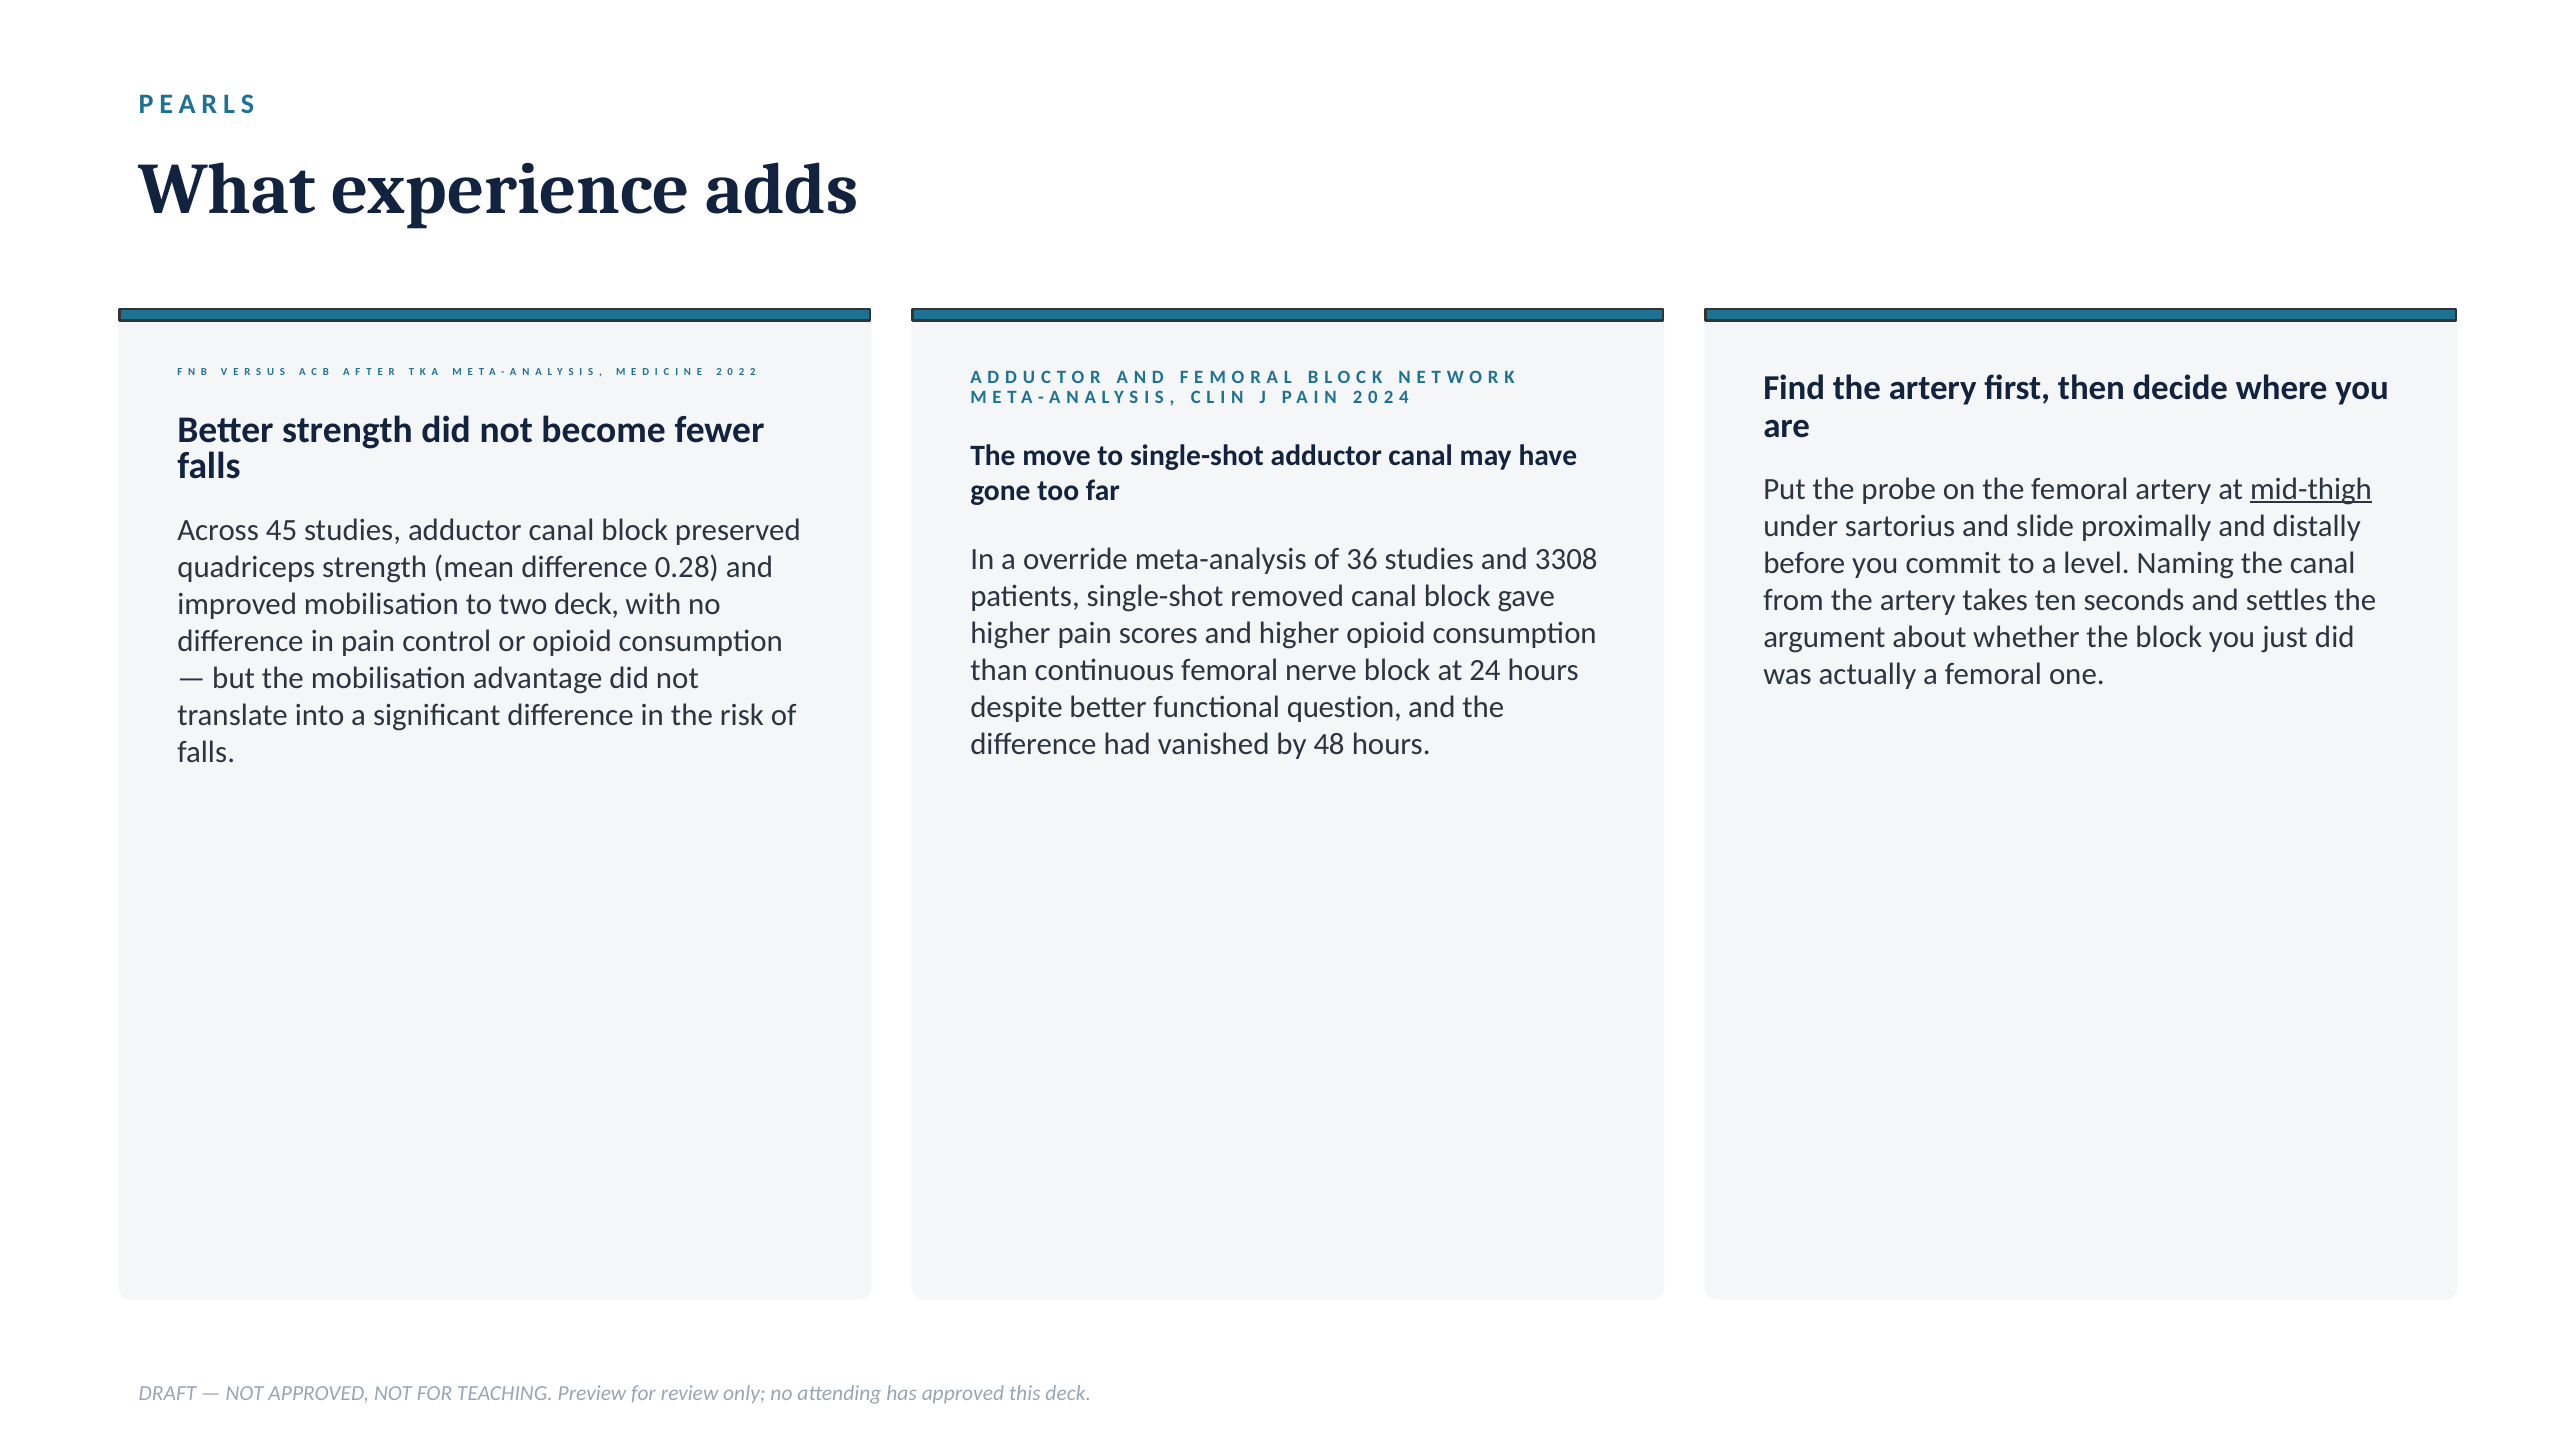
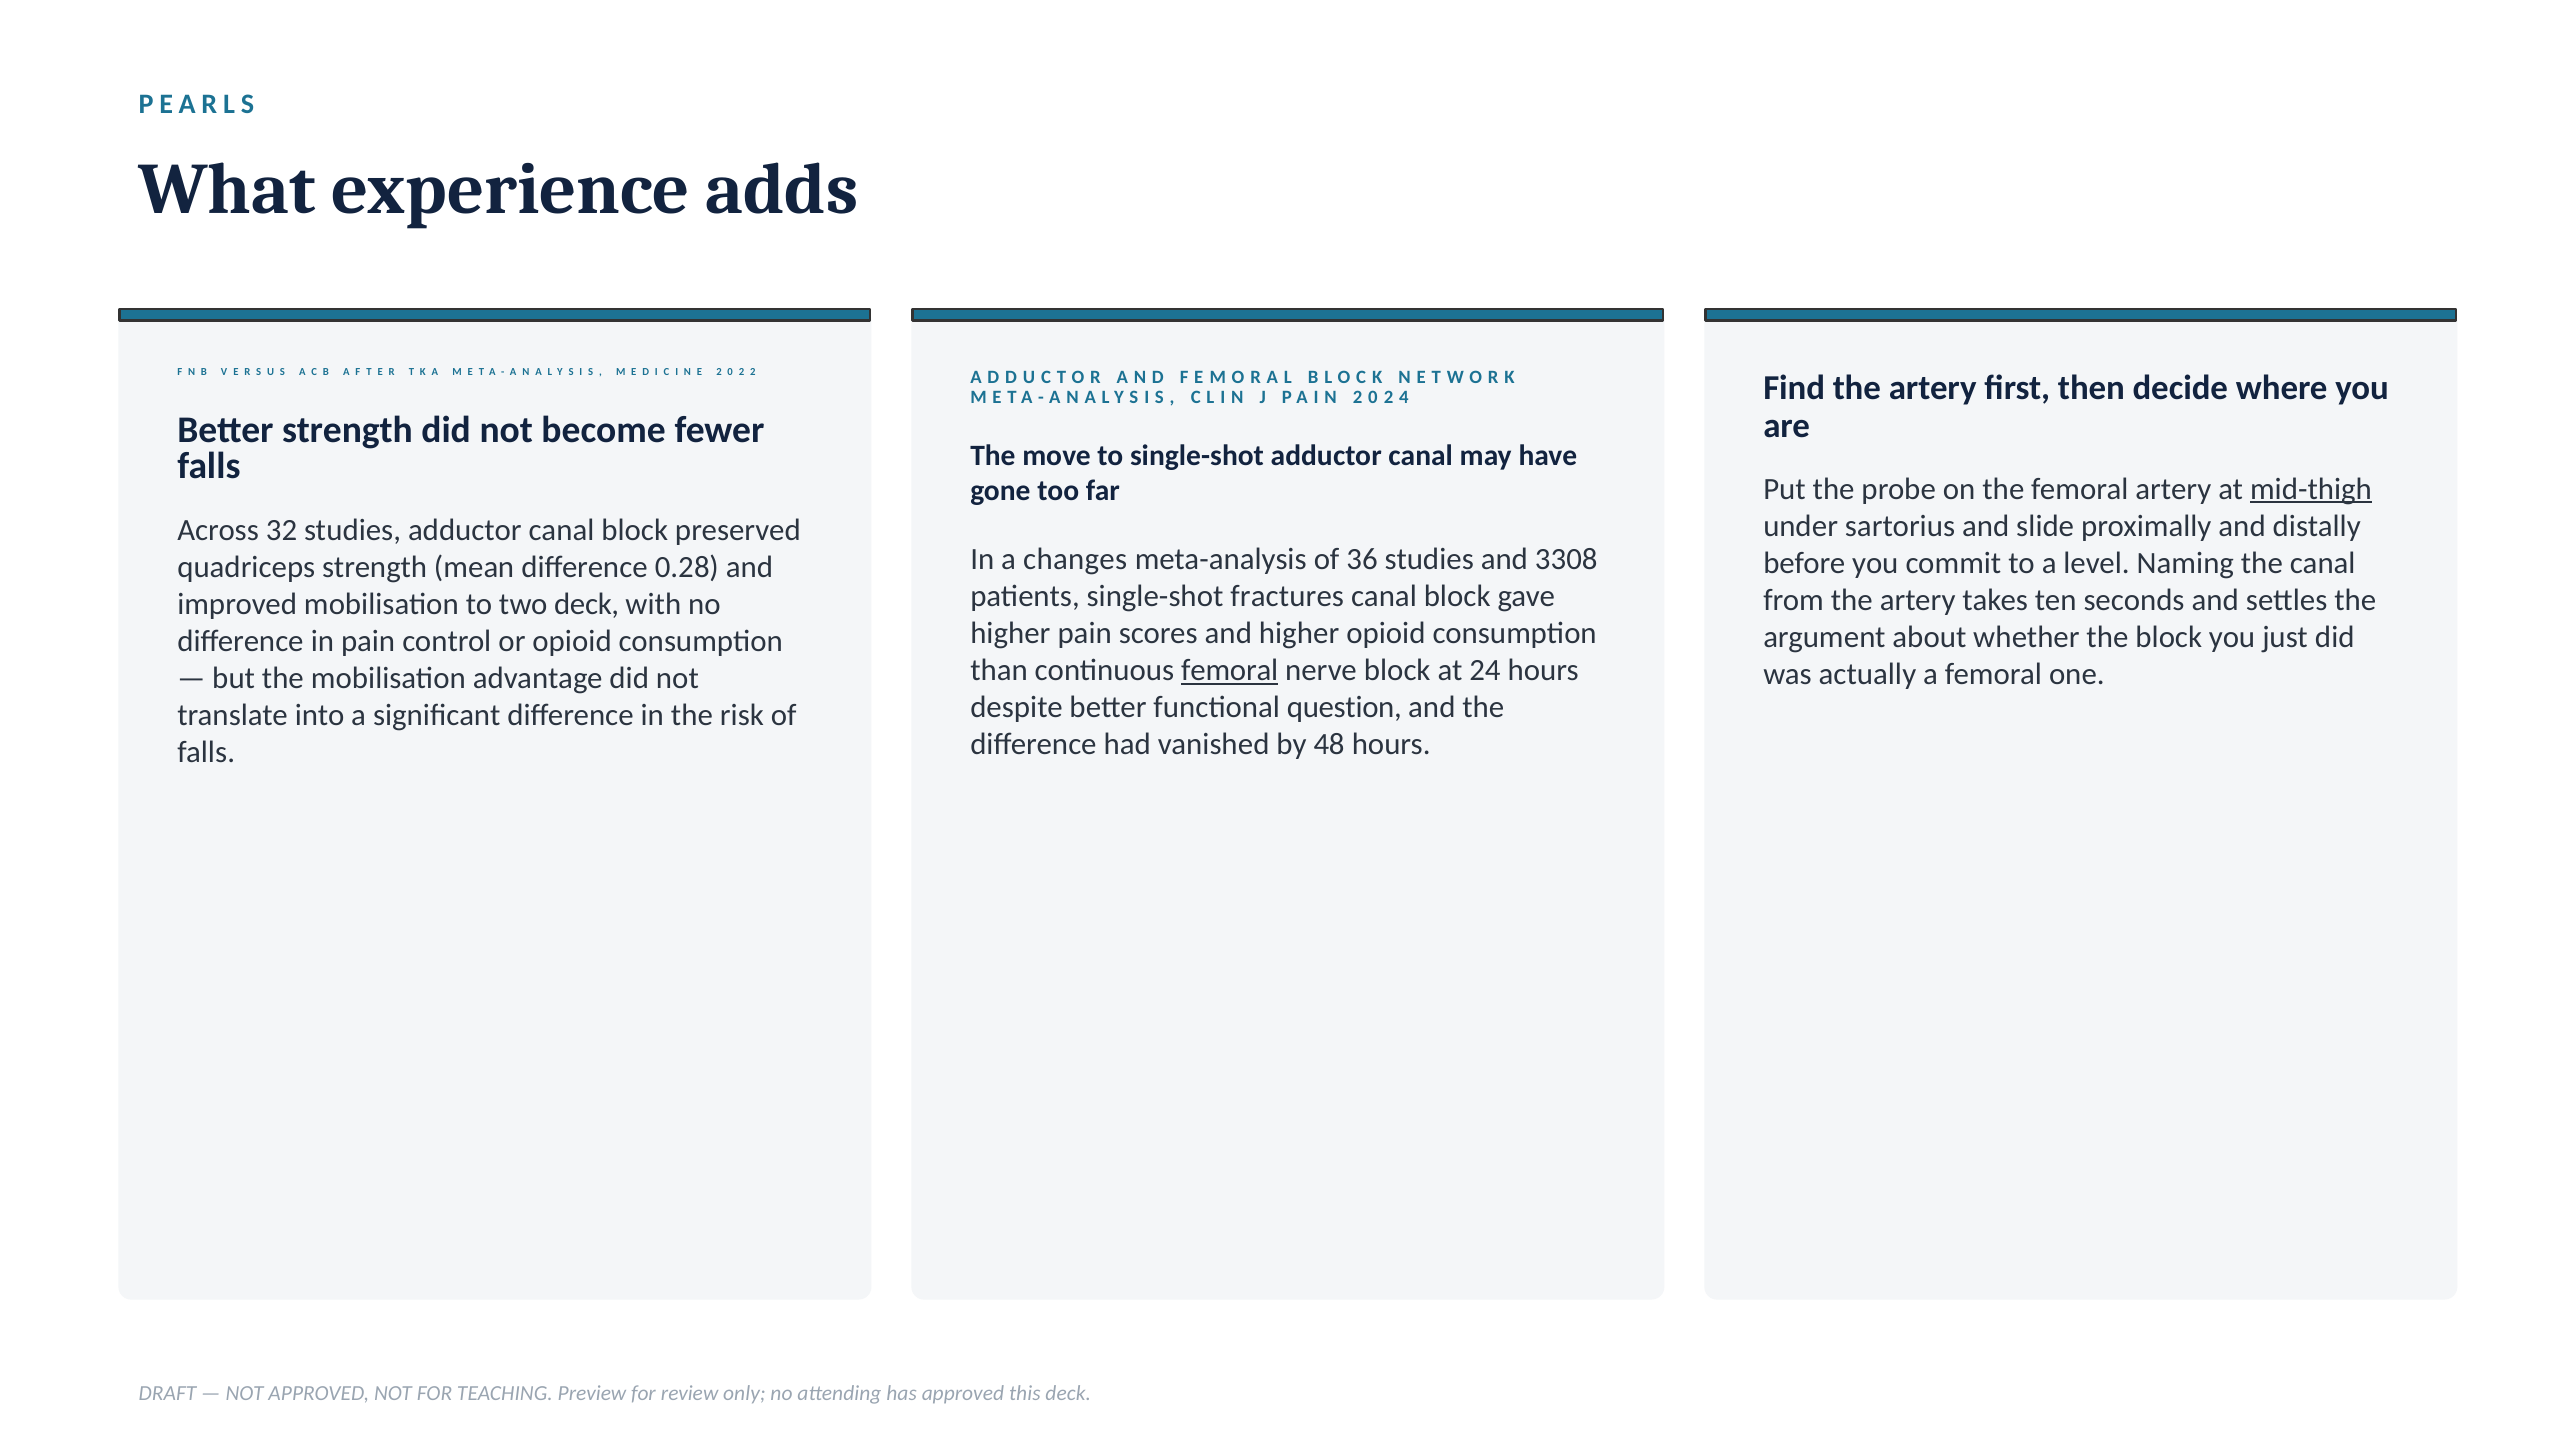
45: 45 -> 32
override: override -> changes
removed: removed -> fractures
femoral at (1230, 671) underline: none -> present
